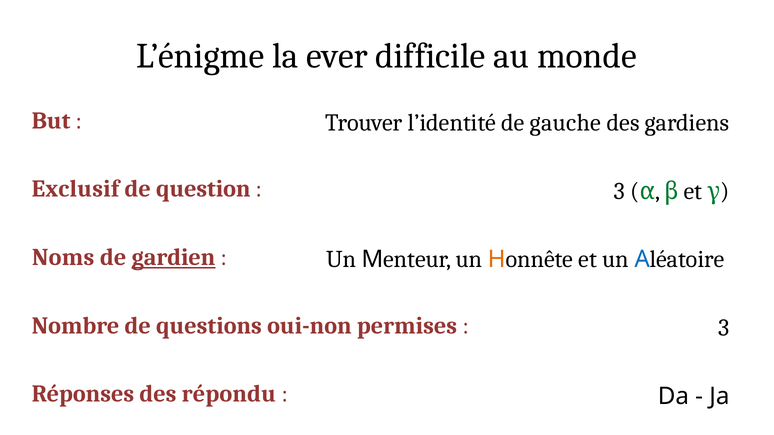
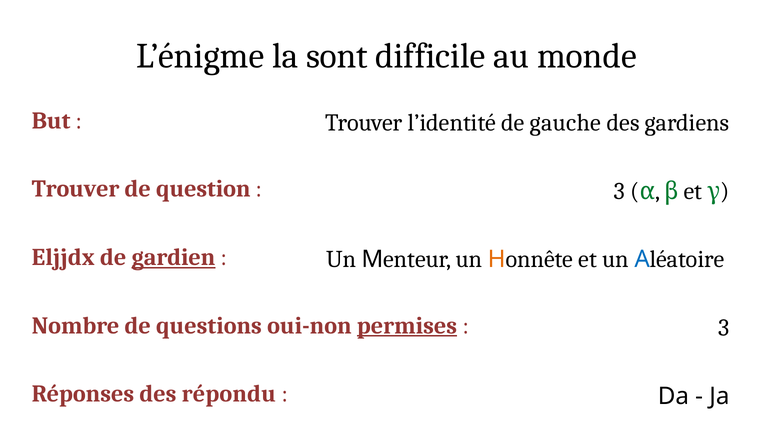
ever: ever -> sont
Exclusif at (75, 189): Exclusif -> Trouver
Noms: Noms -> Eljjdx
permises underline: none -> present
